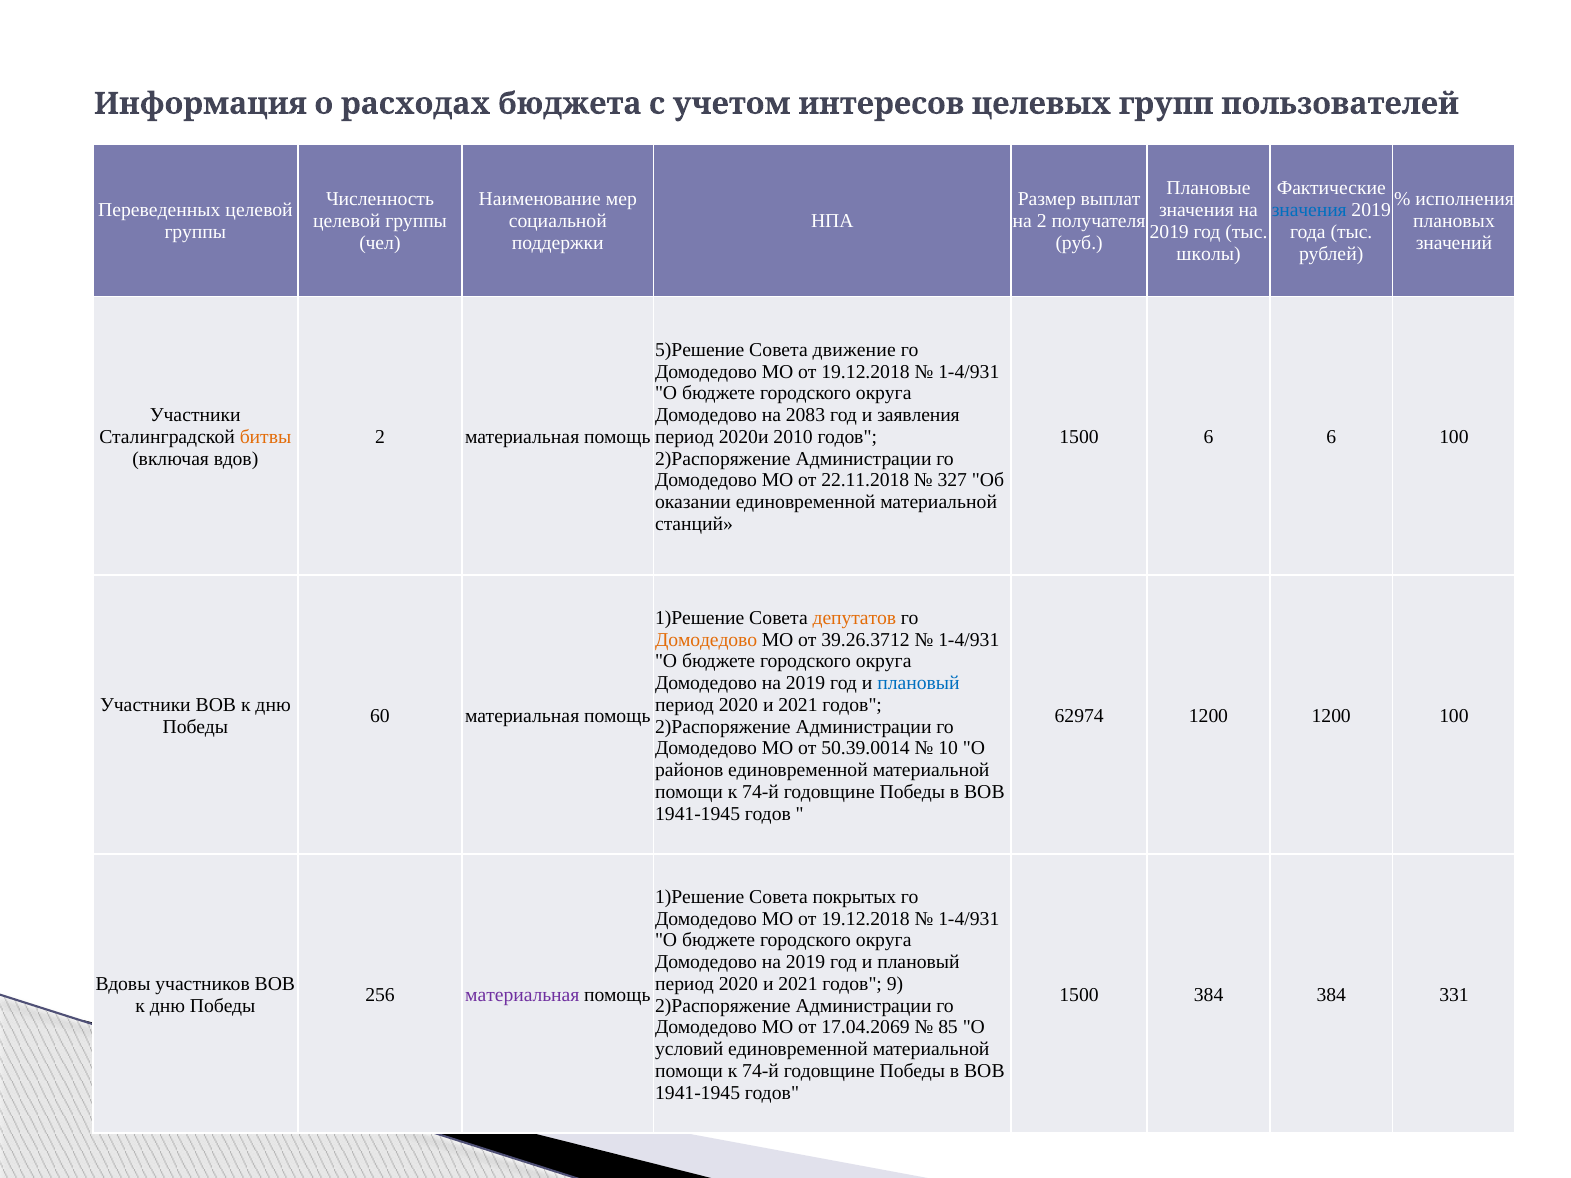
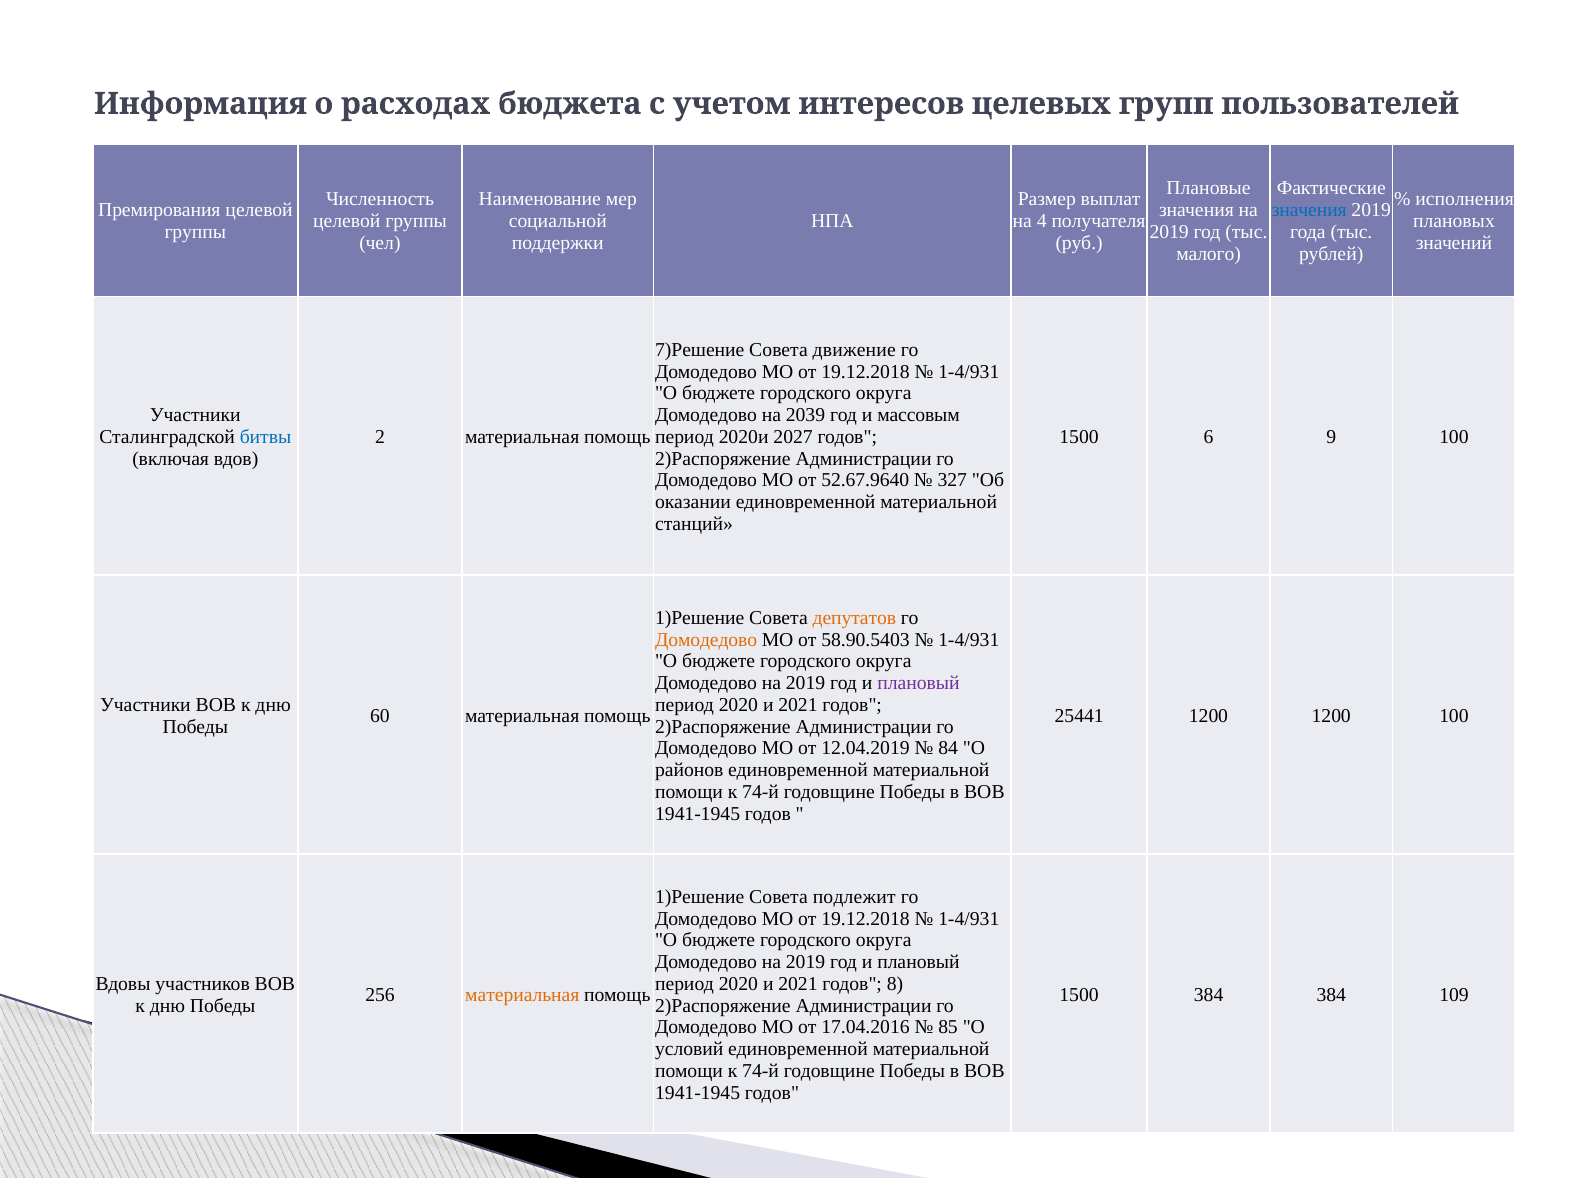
Переведенных: Переведенных -> Премирования
на 2: 2 -> 4
школы: школы -> малого
5)Решение: 5)Решение -> 7)Решение
2083: 2083 -> 2039
заявления: заявления -> массовым
битвы colour: orange -> blue
2010: 2010 -> 2027
6 6: 6 -> 9
22.11.2018: 22.11.2018 -> 52.67.9640
39.26.3712: 39.26.3712 -> 58.90.5403
плановый at (918, 683) colour: blue -> purple
62974: 62974 -> 25441
50.39.0014: 50.39.0014 -> 12.04.2019
10: 10 -> 84
покрытых: покрытых -> подлежит
9: 9 -> 8
материальная at (522, 995) colour: purple -> orange
331: 331 -> 109
17.04.2069: 17.04.2069 -> 17.04.2016
